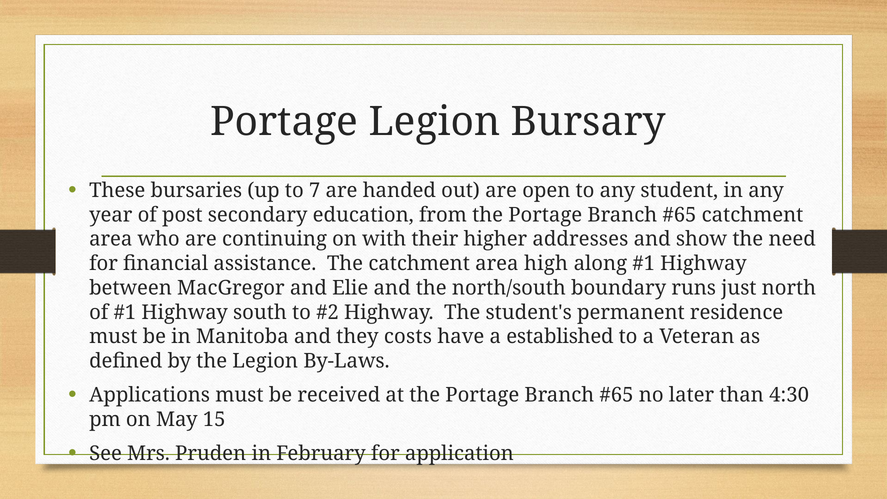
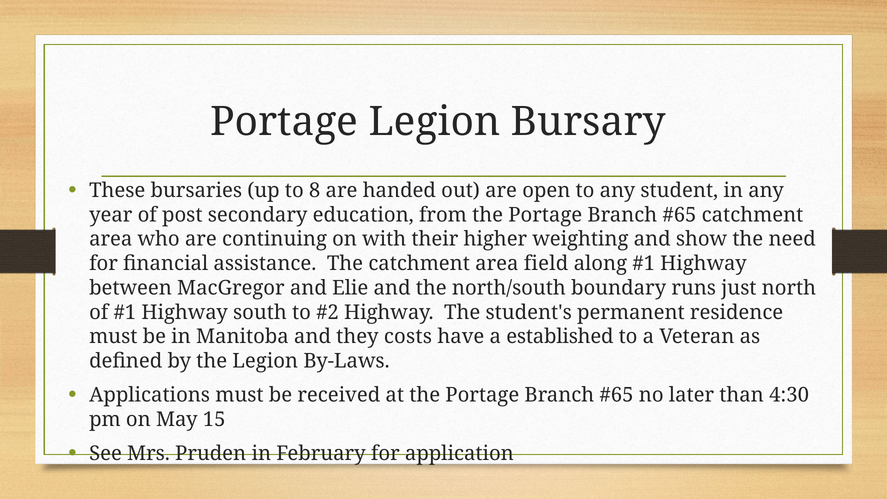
7: 7 -> 8
addresses: addresses -> weighting
high: high -> field
